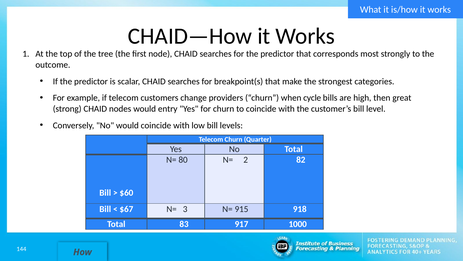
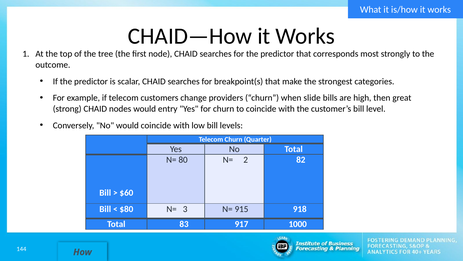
cycle: cycle -> slide
$67: $67 -> $80
